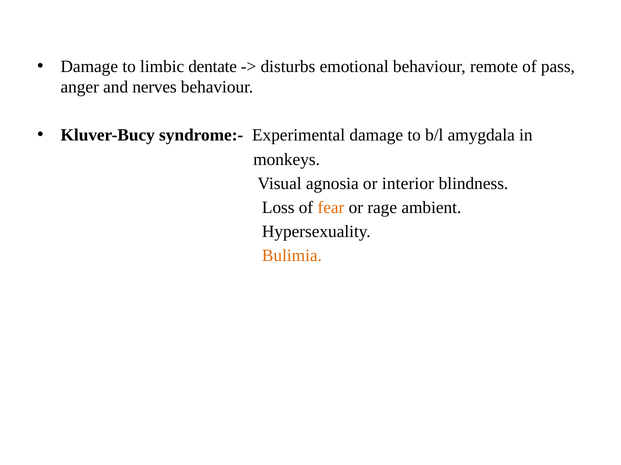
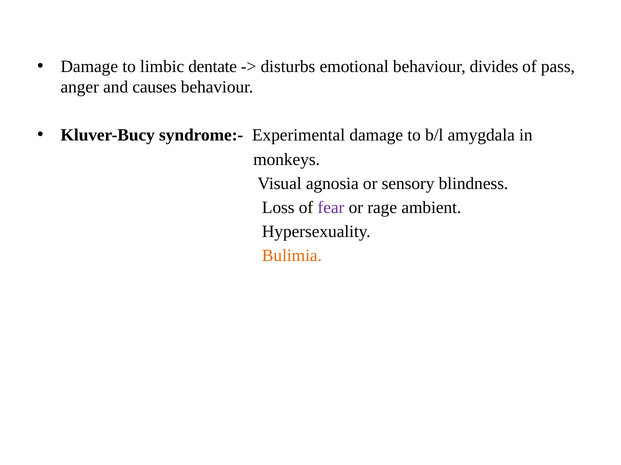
remote: remote -> divides
nerves: nerves -> causes
interior: interior -> sensory
fear colour: orange -> purple
